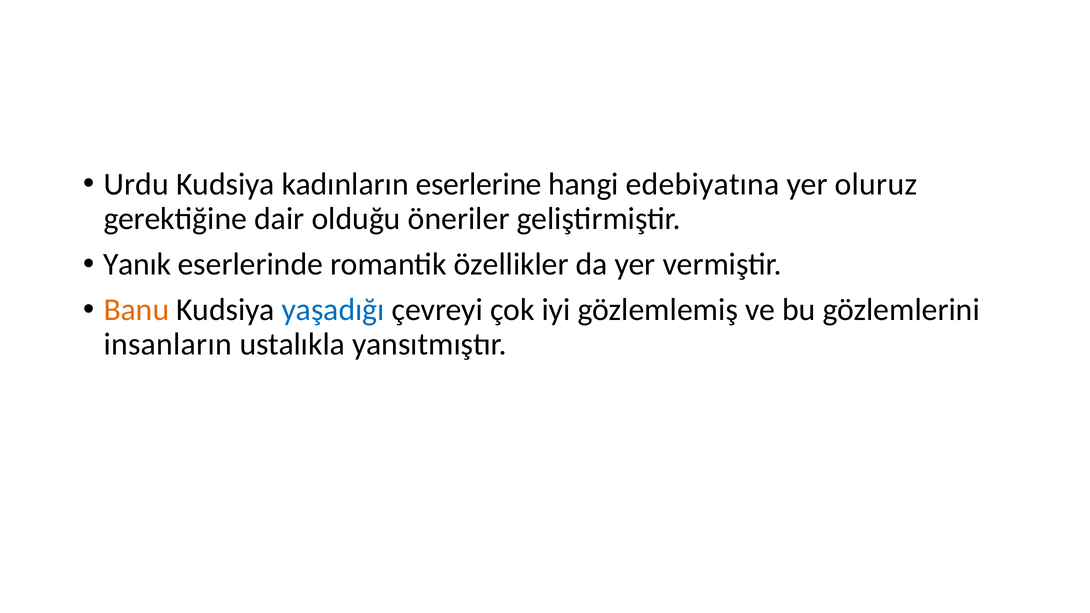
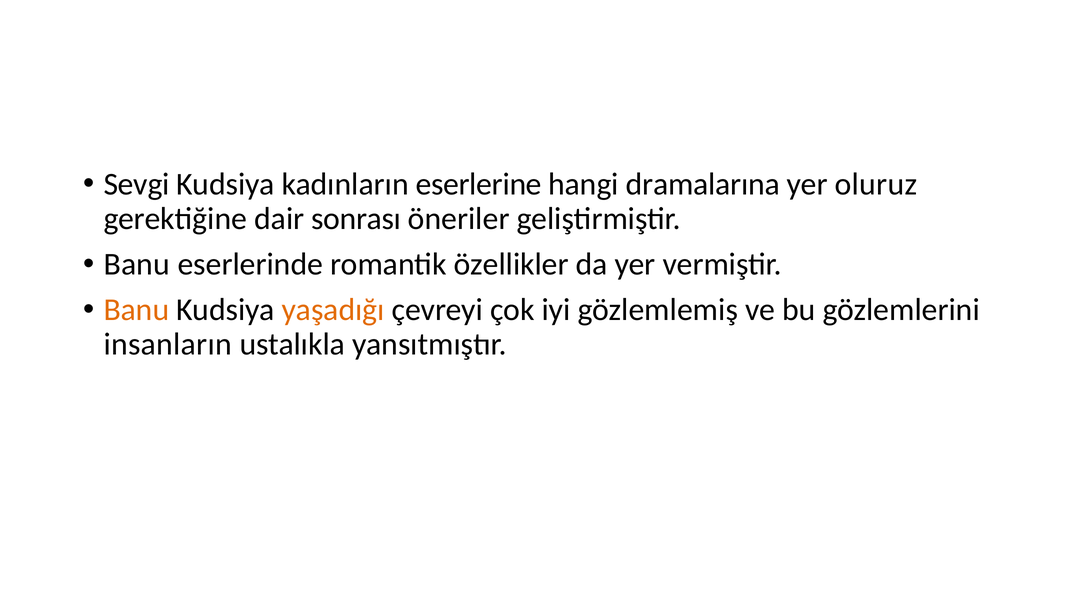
Urdu: Urdu -> Sevgi
edebiyatına: edebiyatına -> dramalarına
olduğu: olduğu -> sonrası
Yanık at (137, 264): Yanık -> Banu
yaşadığı colour: blue -> orange
